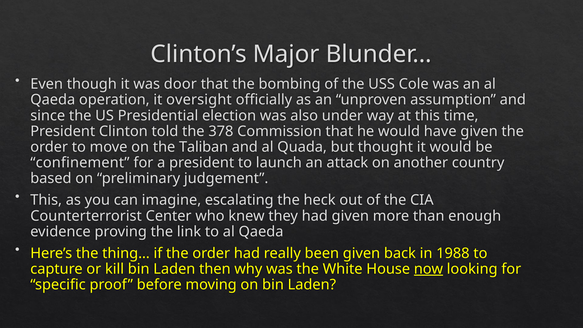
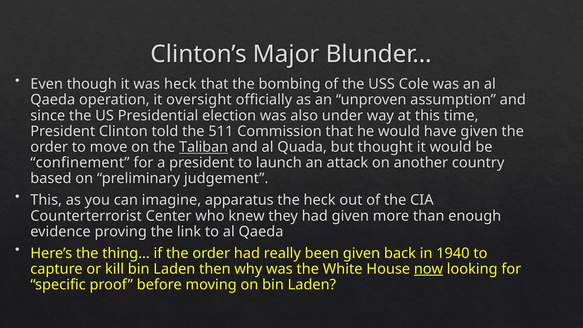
was door: door -> heck
378: 378 -> 511
Taliban underline: none -> present
escalating: escalating -> apparatus
1988: 1988 -> 1940
